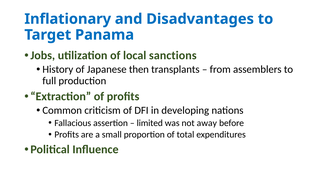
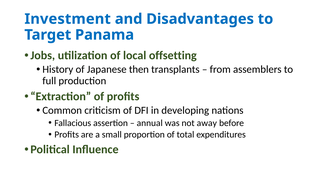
Inflationary: Inflationary -> Investment
sanctions: sanctions -> offsetting
limited: limited -> annual
